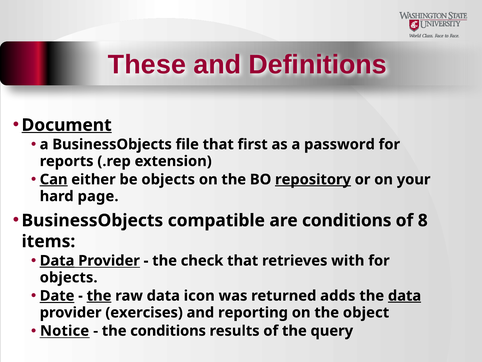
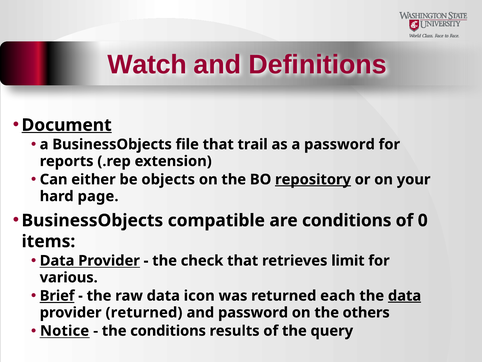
These: These -> Watch
first: first -> trail
Can underline: present -> none
8: 8 -> 0
Data at (57, 260) underline: present -> none
with: with -> limit
objects at (69, 277): objects -> various
Date: Date -> Brief
the at (99, 295) underline: present -> none
adds: adds -> each
provider exercises: exercises -> returned
and reporting: reporting -> password
object: object -> others
